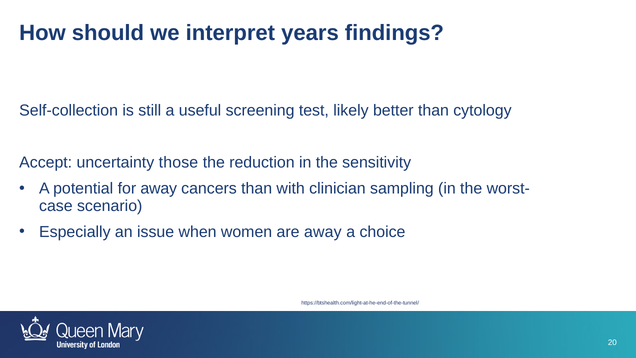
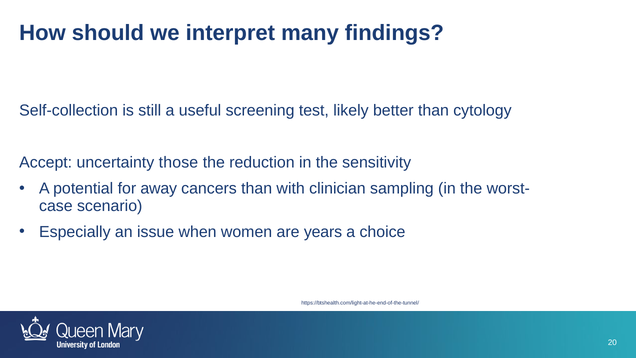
years: years -> many
are away: away -> years
